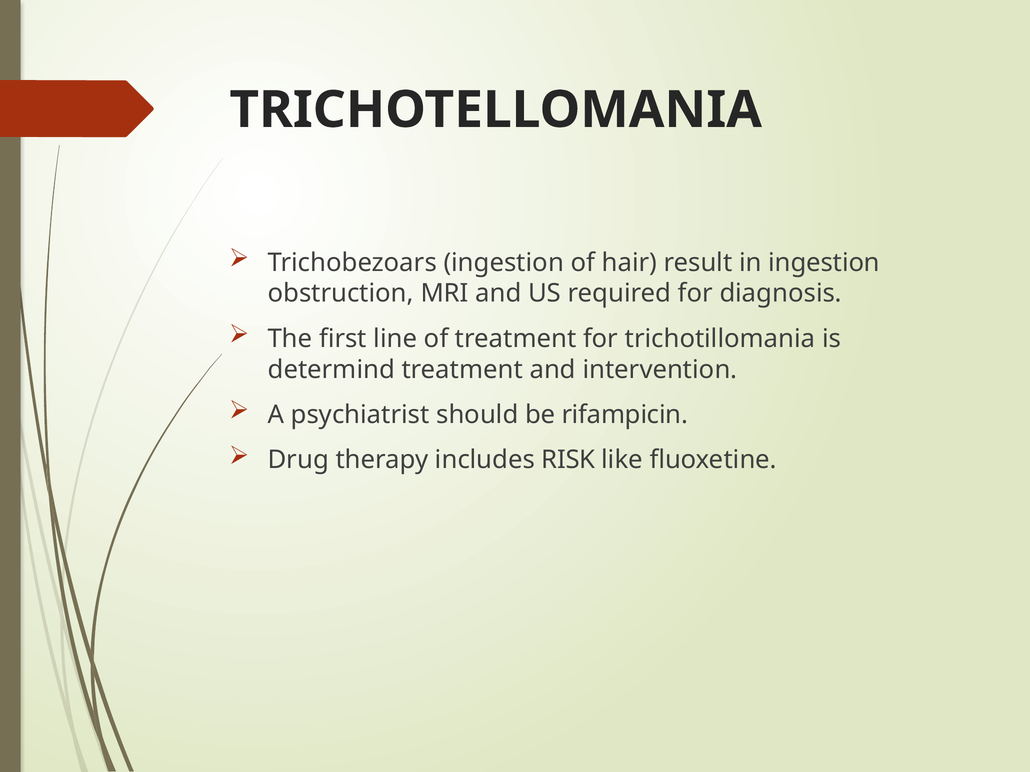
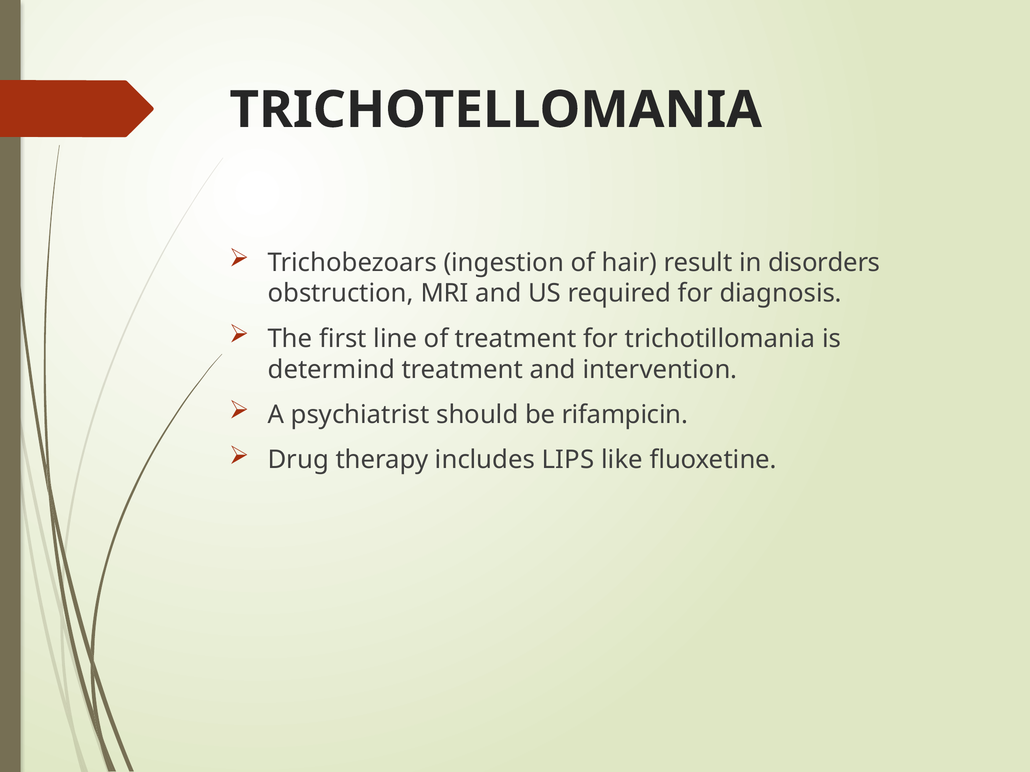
in ingestion: ingestion -> disorders
RISK: RISK -> LIPS
